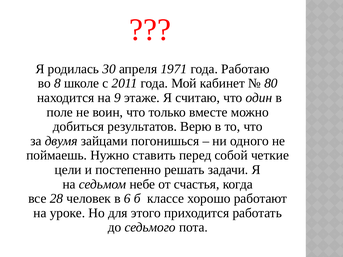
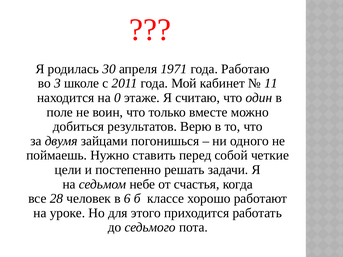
8: 8 -> 3
80: 80 -> 11
9: 9 -> 0
